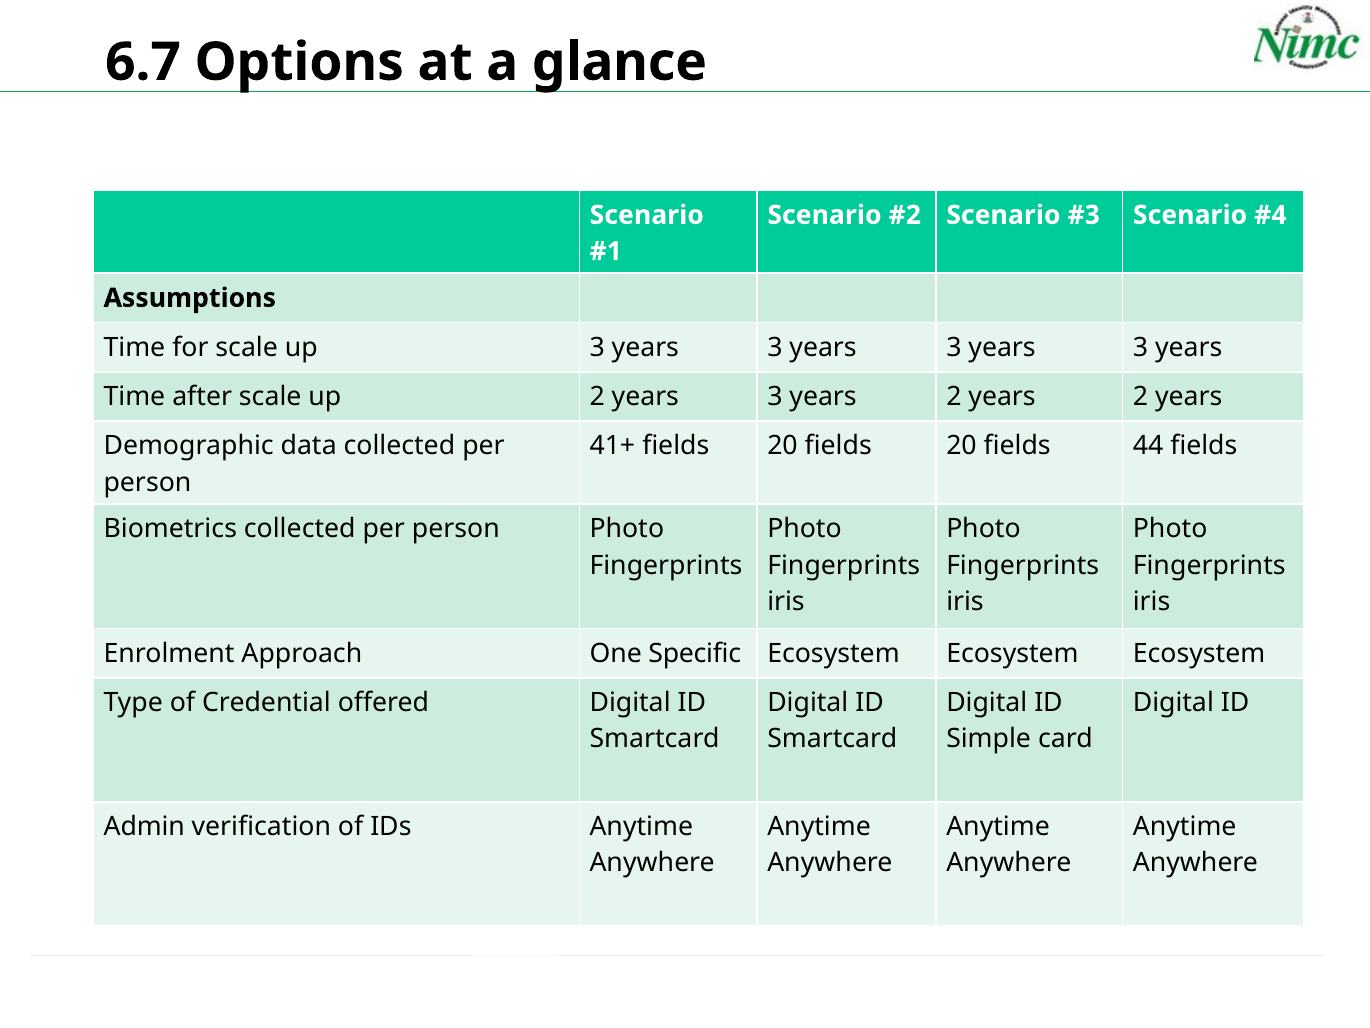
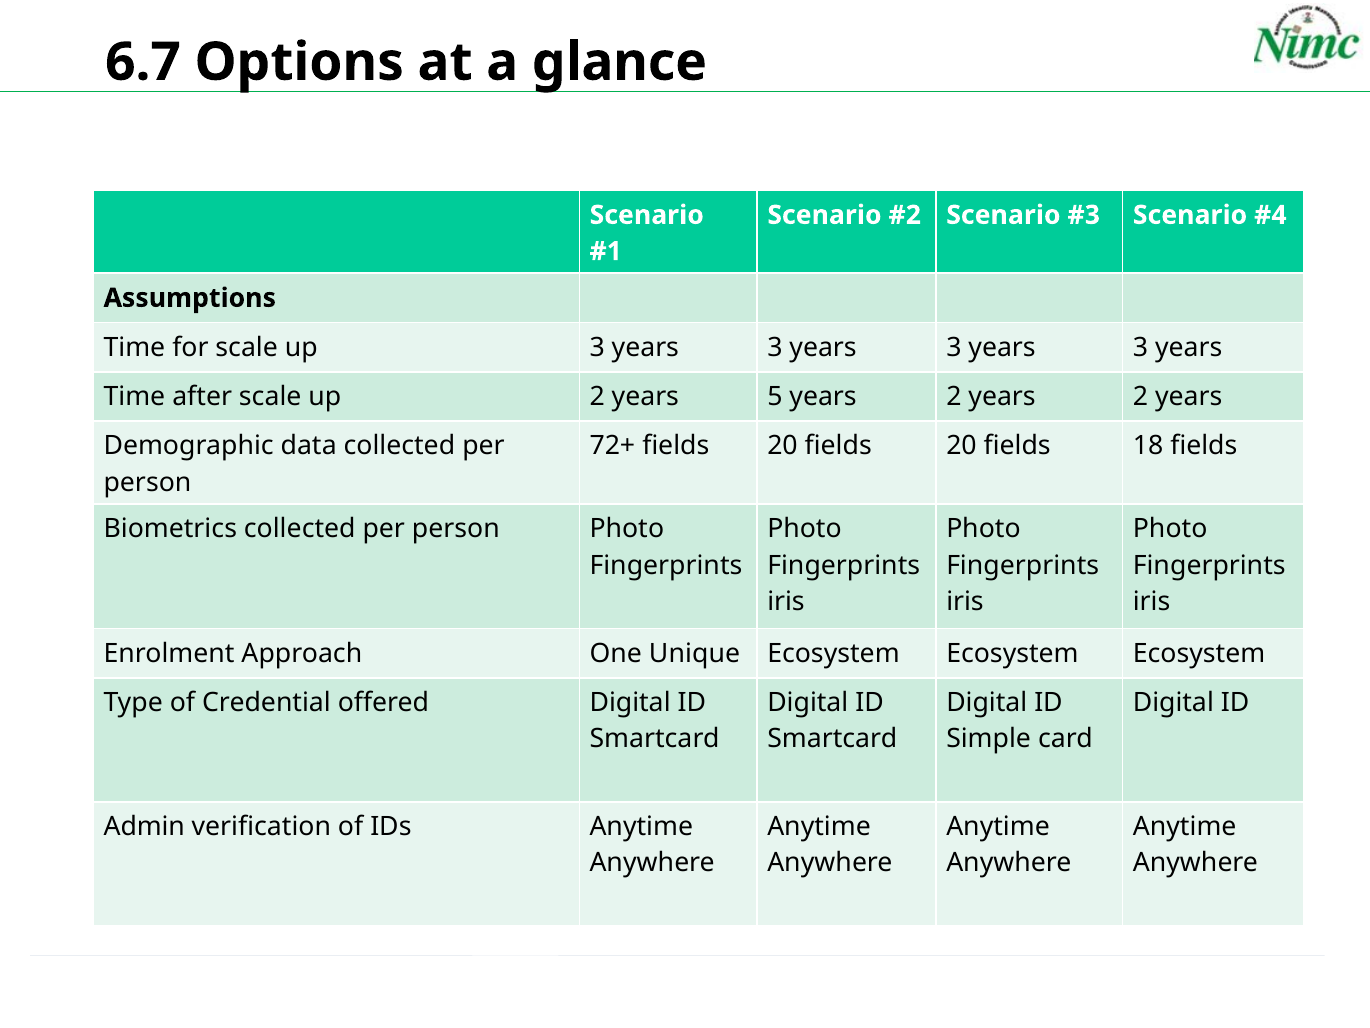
2 years 3: 3 -> 5
41+: 41+ -> 72+
44: 44 -> 18
Specific: Specific -> Unique
